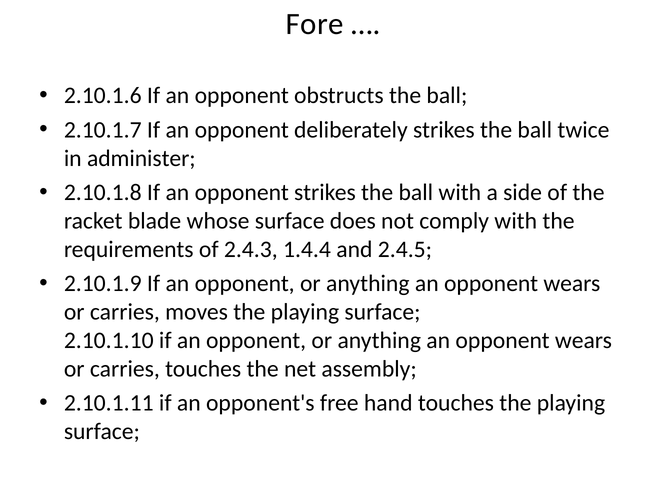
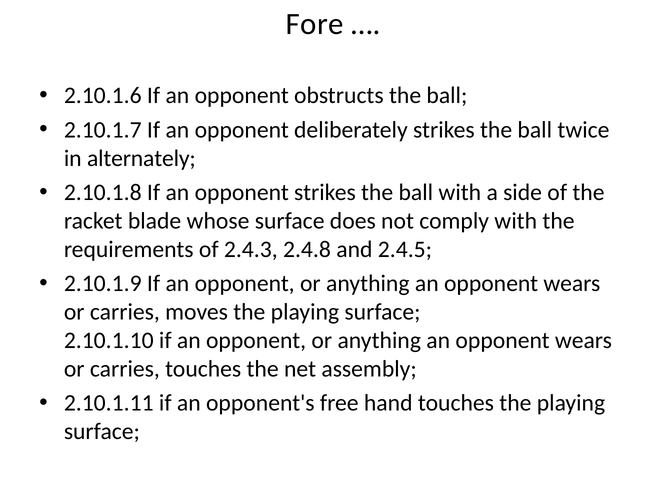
administer: administer -> alternately
1.4.4: 1.4.4 -> 2.4.8
